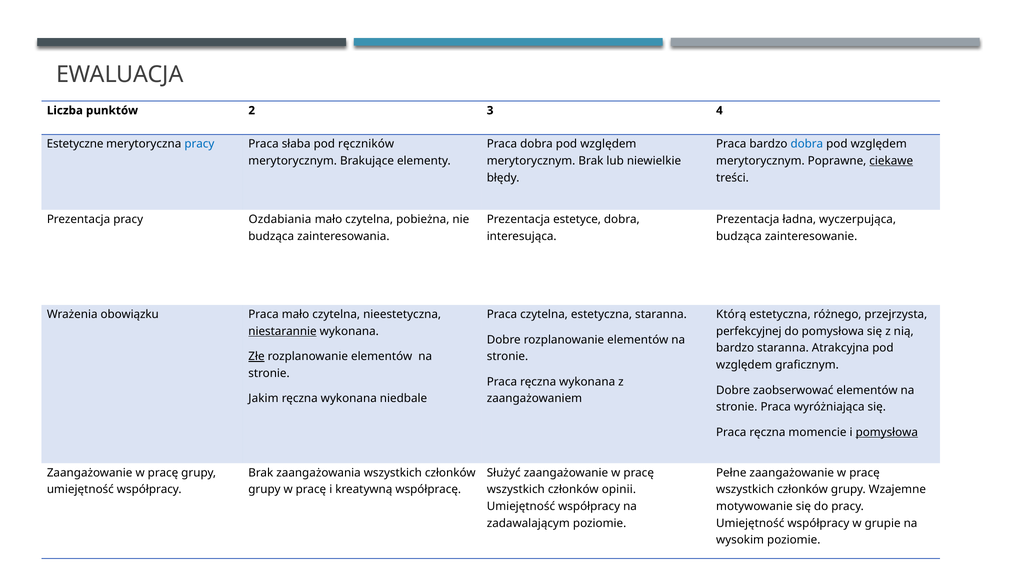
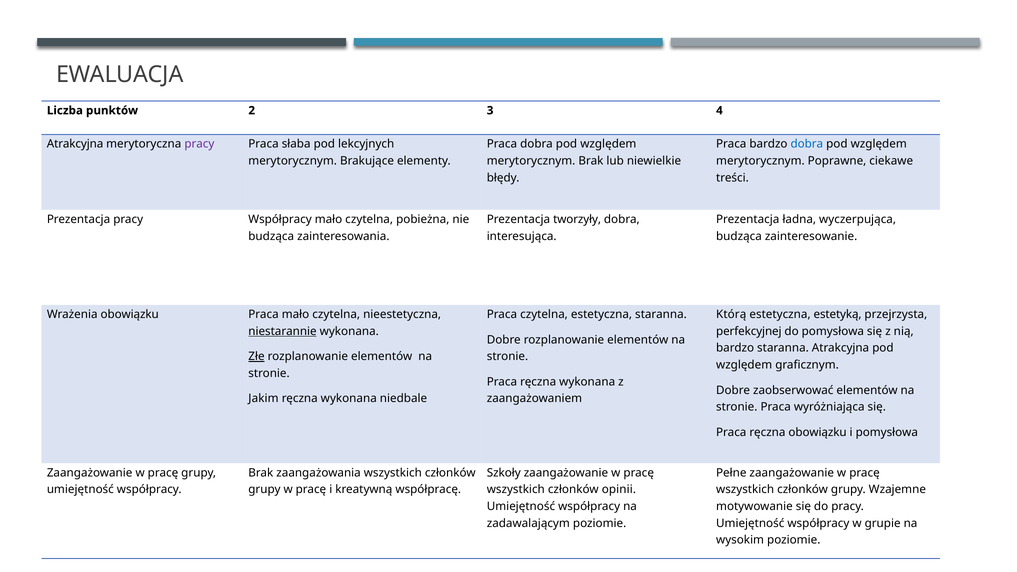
Estetyczne at (75, 144): Estetyczne -> Atrakcyjna
pracy at (199, 144) colour: blue -> purple
ręczników: ręczników -> lekcyjnych
ciekawe underline: present -> none
pracy Ozdabiania: Ozdabiania -> Współpracy
estetyce: estetyce -> tworzyły
różnego: różnego -> estetyką
ręczna momencie: momencie -> obowiązku
pomysłowa at (887, 432) underline: present -> none
Służyć: Służyć -> Szkoły
